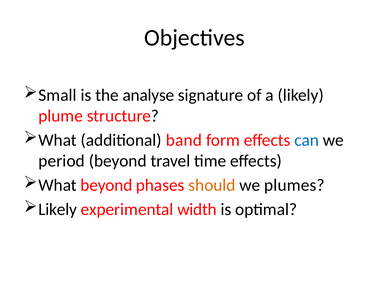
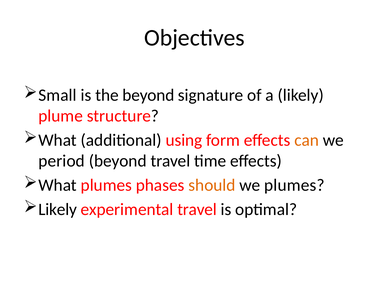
the analyse: analyse -> beyond
band: band -> using
can colour: blue -> orange
What beyond: beyond -> plumes
experimental width: width -> travel
